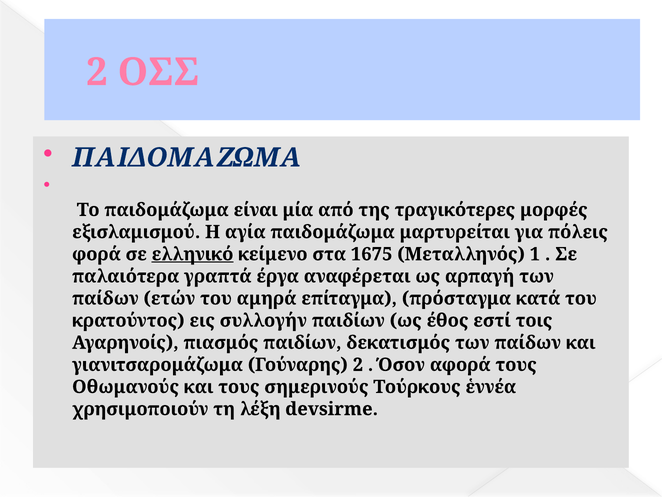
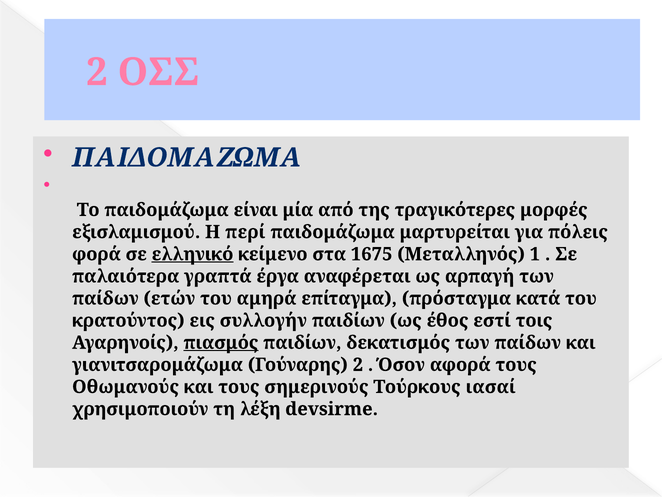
αγία: αγία -> περί
πιασμός underline: none -> present
ἑννέα: ἑννέα -> ιασαί
